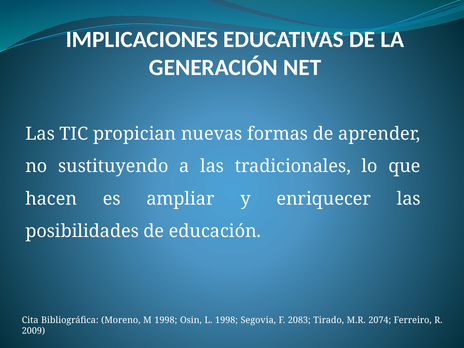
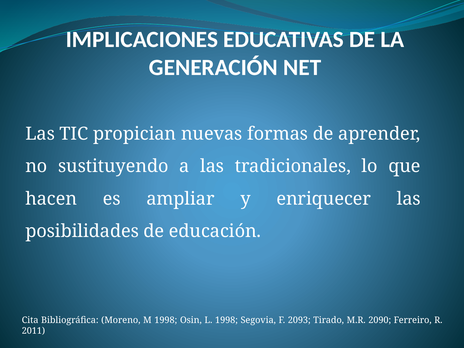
2083: 2083 -> 2093
2074: 2074 -> 2090
2009: 2009 -> 2011
